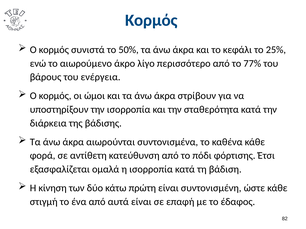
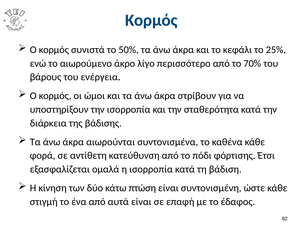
77%: 77% -> 70%
πρώτη: πρώτη -> πτώση
